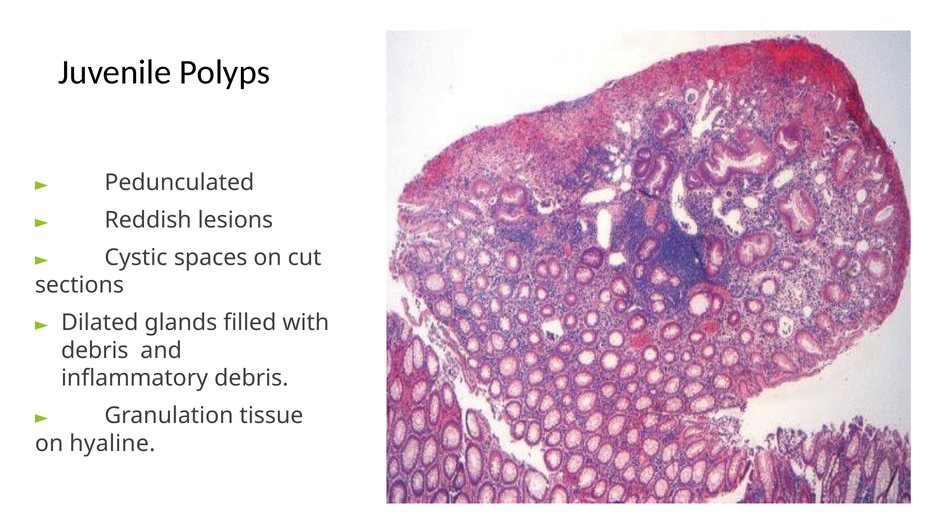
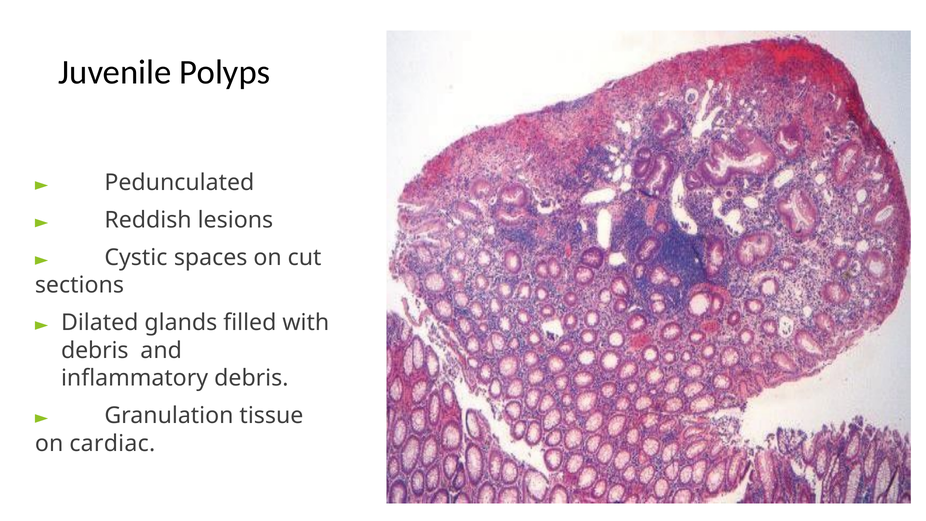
hyaline: hyaline -> cardiac
